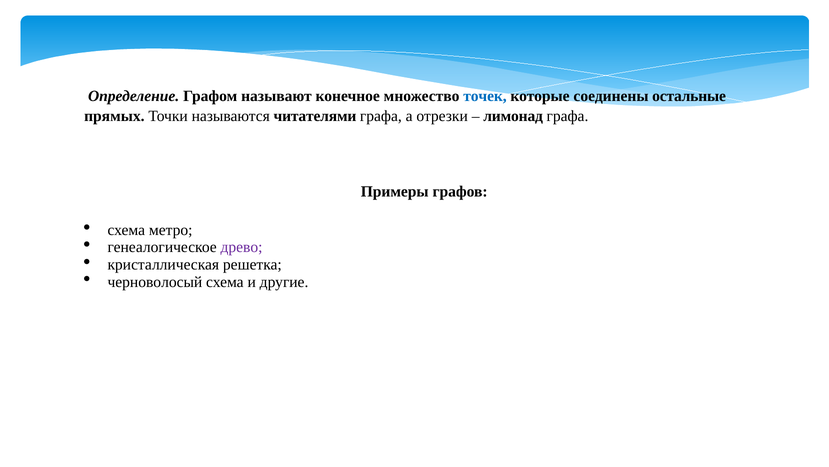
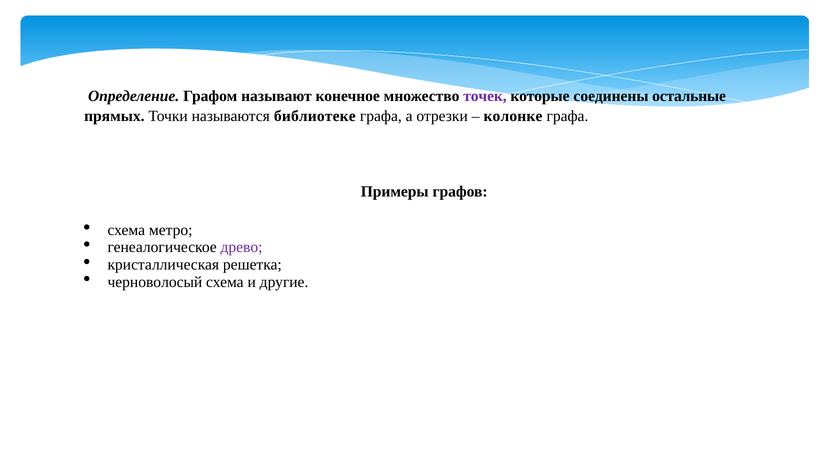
точек colour: blue -> purple
читателями: читателями -> библиотеке
лимонад: лимонад -> колонке
